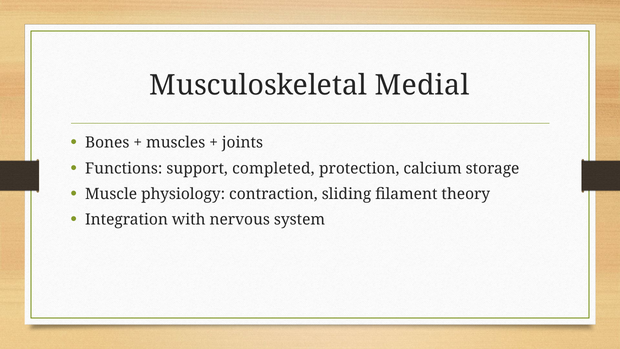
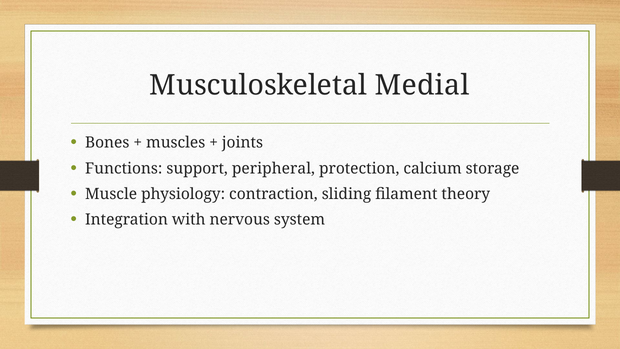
completed: completed -> peripheral
